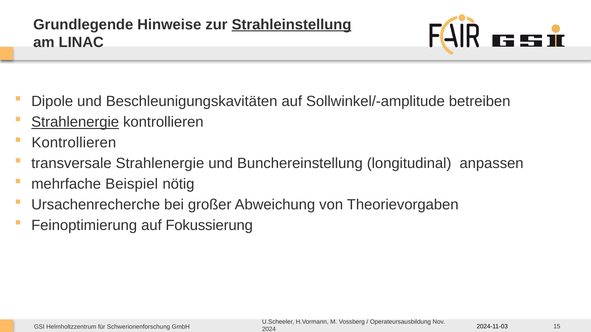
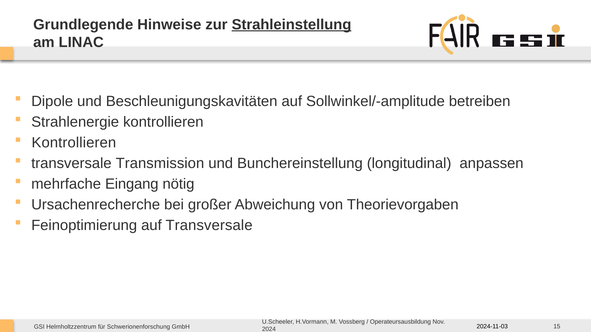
Strahlenergie at (75, 122) underline: present -> none
transversale Strahlenergie: Strahlenergie -> Transmission
Beispiel: Beispiel -> Eingang
auf Fokussierung: Fokussierung -> Transversale
